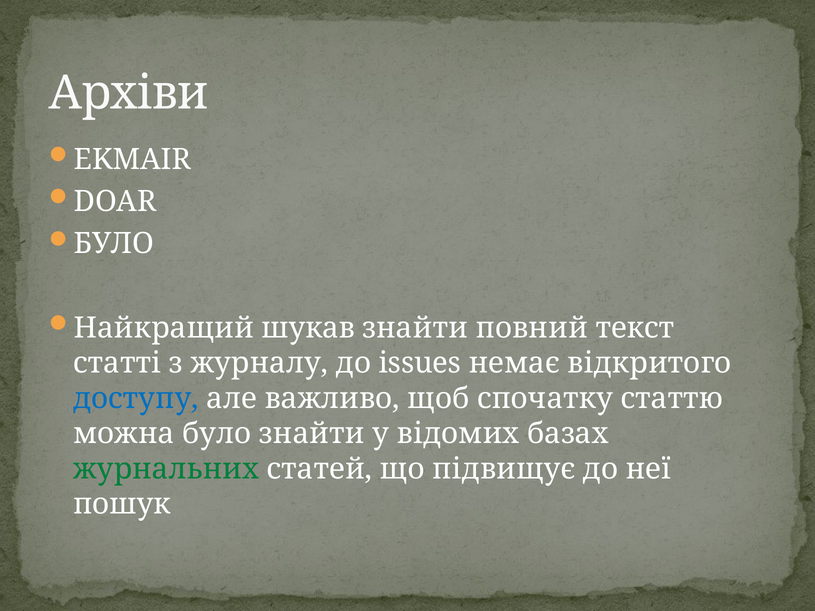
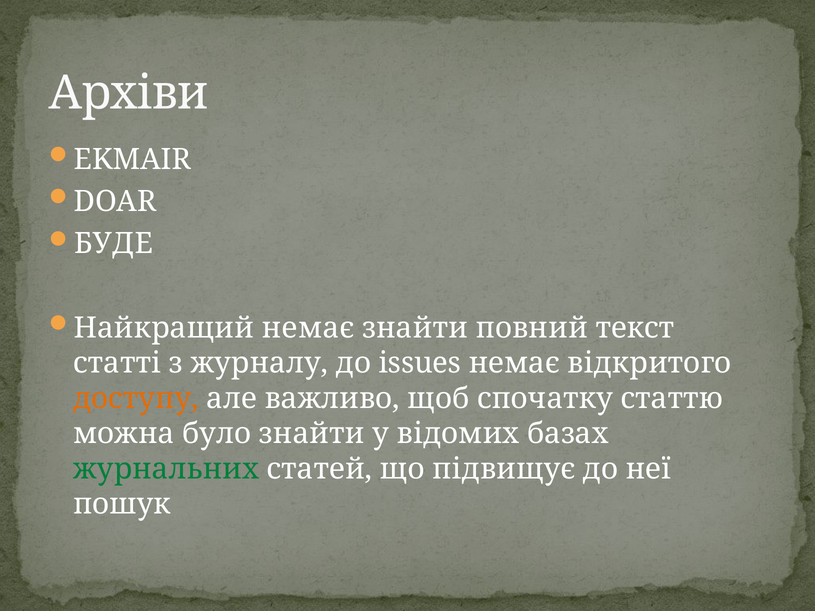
БУЛО at (114, 244): БУЛО -> БУДЕ
Найкращий шукав: шукав -> немає
доступу colour: blue -> orange
